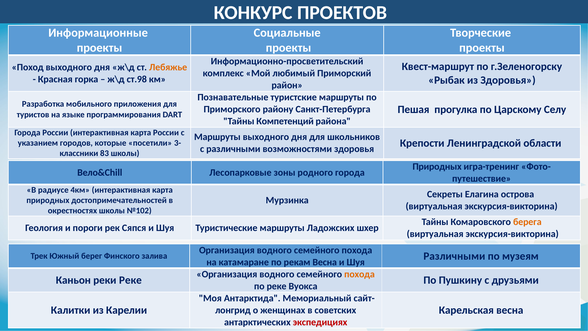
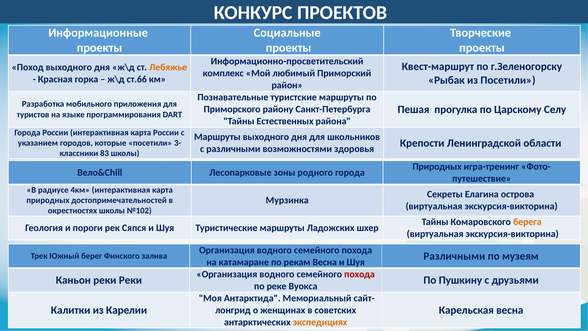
ст.98: ст.98 -> ст.66
из Здоровья: Здоровья -> Посетили
Компетенций: Компетенций -> Естественных
похода at (360, 274) colour: orange -> red
реки Реке: Реке -> Реки
экспедициях colour: red -> orange
